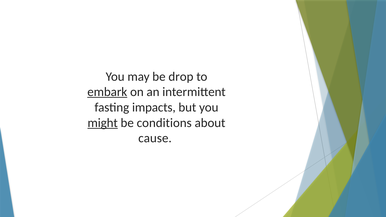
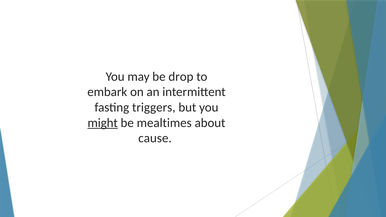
embark underline: present -> none
impacts: impacts -> triggers
conditions: conditions -> mealtimes
